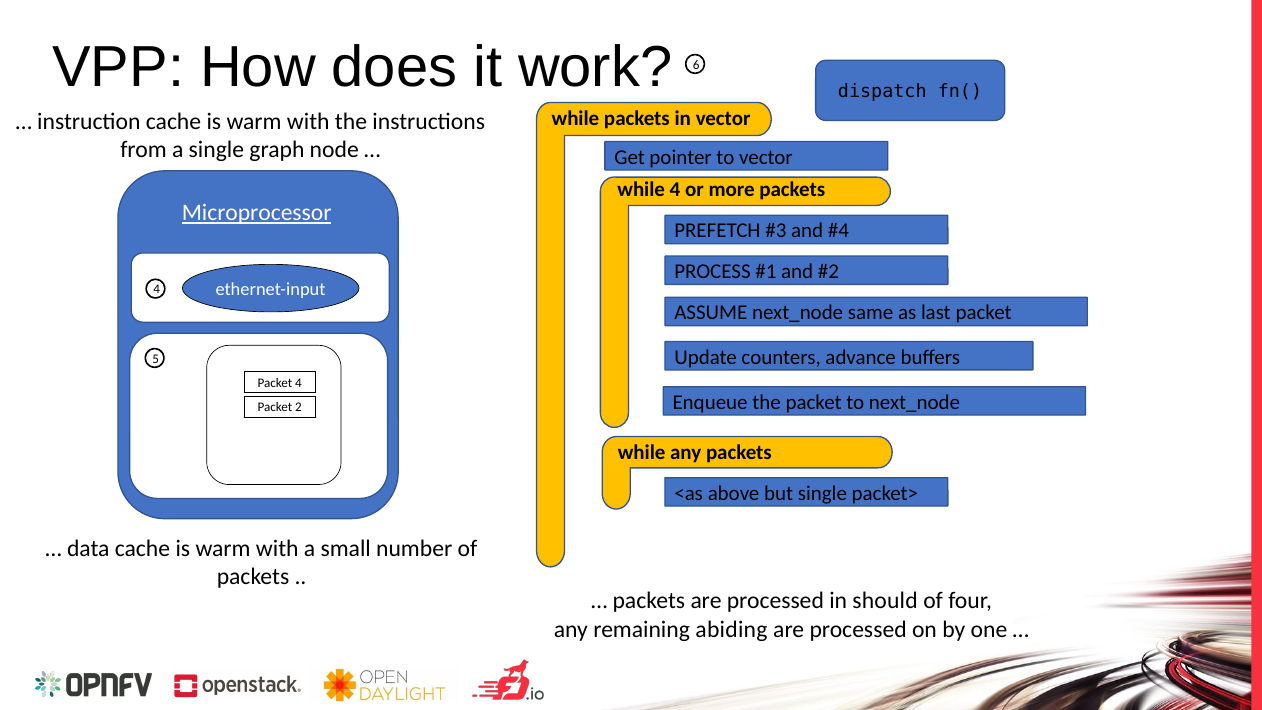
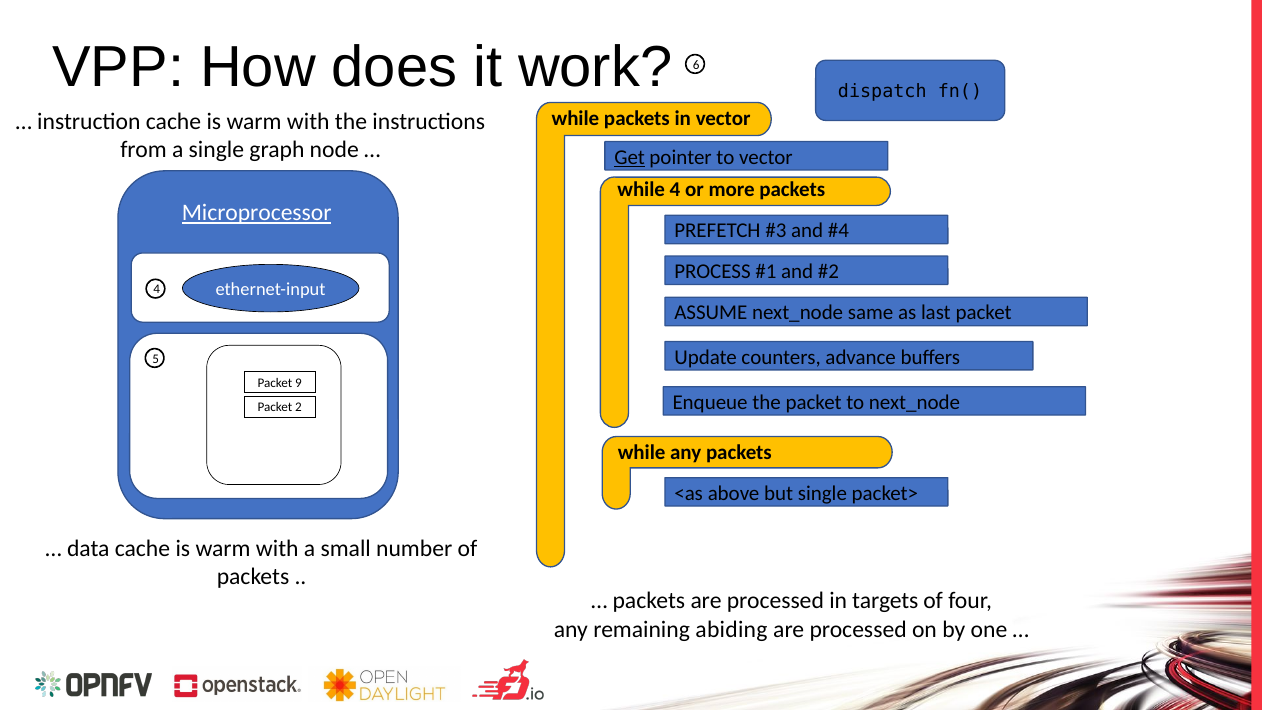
Get underline: none -> present
Packet 4: 4 -> 9
should: should -> targets
